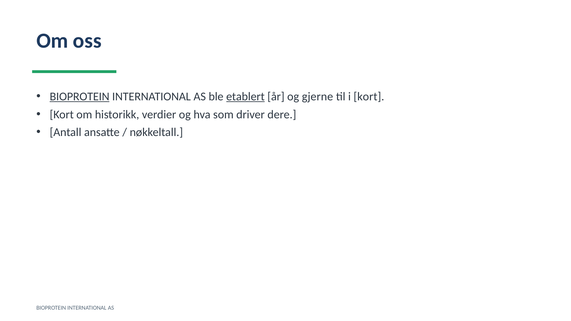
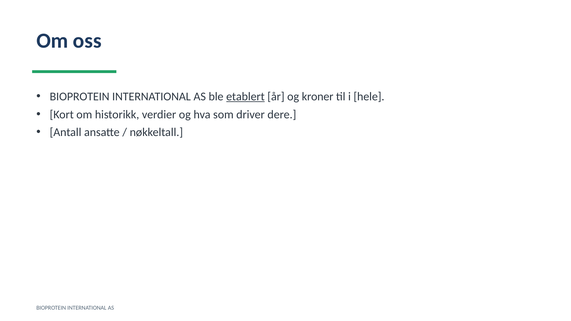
BIOPROTEIN at (80, 97) underline: present -> none
gjerne: gjerne -> kroner
i kort: kort -> hele
